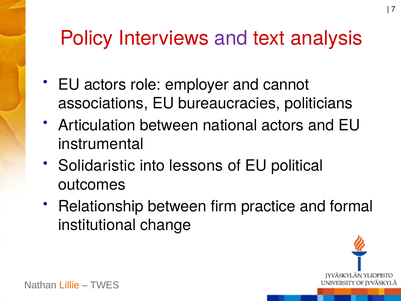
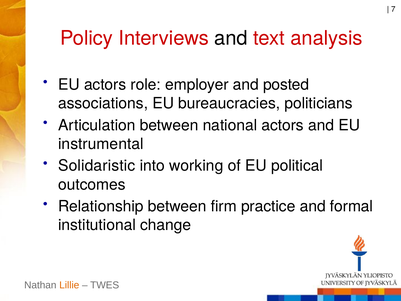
and at (231, 38) colour: purple -> black
cannot: cannot -> posted
lessons: lessons -> working
